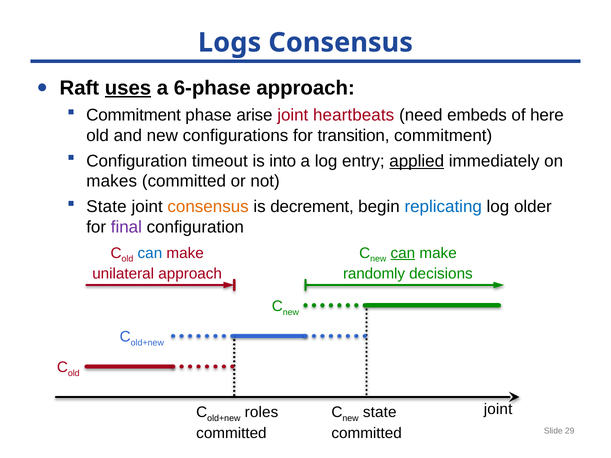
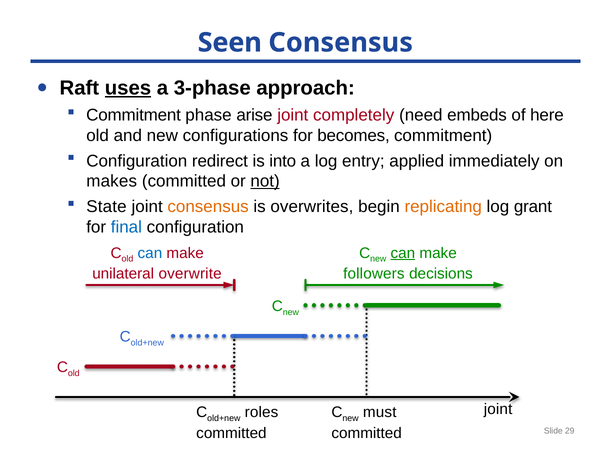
Logs: Logs -> Seen
6-phase: 6-phase -> 3-phase
heartbeats: heartbeats -> completely
transition: transition -> becomes
timeout: timeout -> redirect
applied underline: present -> none
not underline: none -> present
decrement: decrement -> overwrites
replicating colour: blue -> orange
older: older -> grant
final colour: purple -> blue
unilateral approach: approach -> overwrite
randomly: randomly -> followers
new state: state -> must
